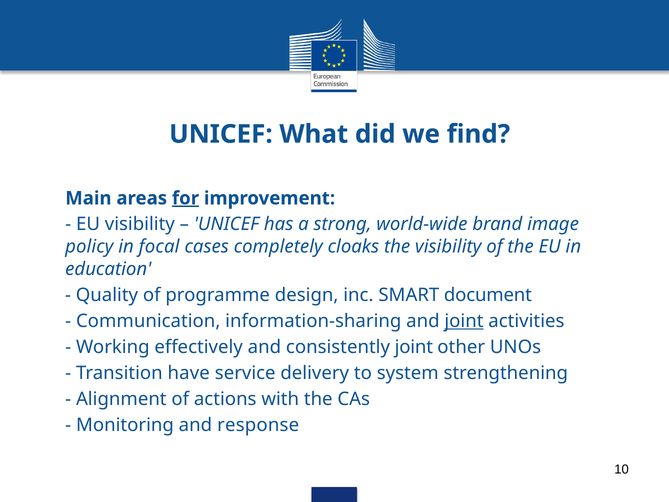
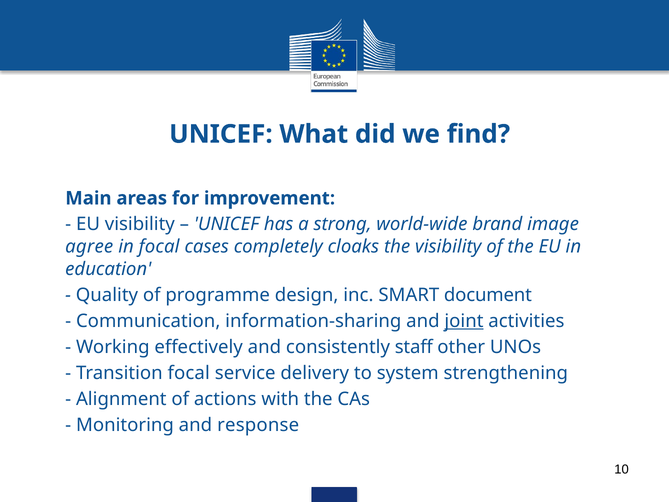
for underline: present -> none
policy: policy -> agree
consistently joint: joint -> staff
Transition have: have -> focal
